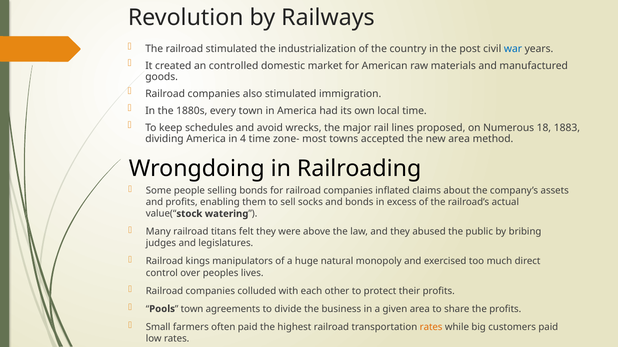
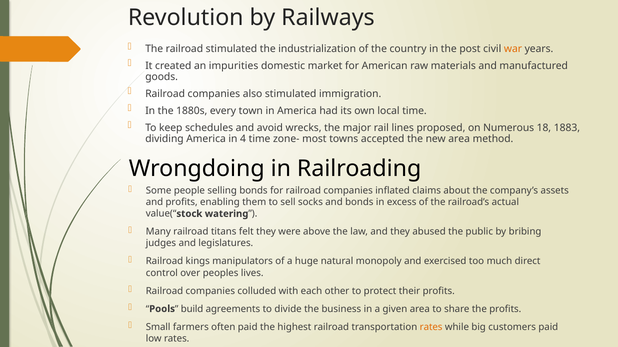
war colour: blue -> orange
controlled: controlled -> impurities
Pools town: town -> build
